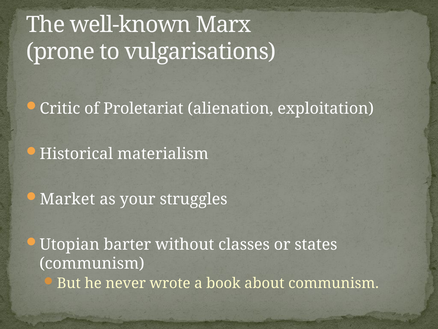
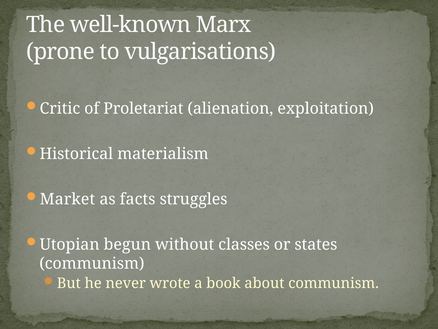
your: your -> facts
barter: barter -> begun
